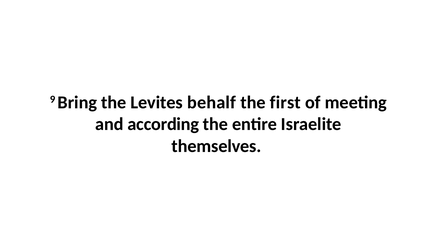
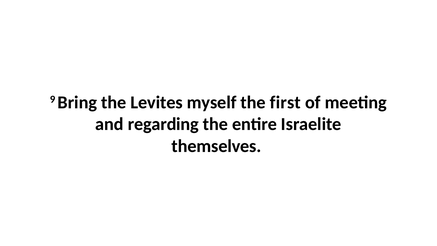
behalf: behalf -> myself
according: according -> regarding
